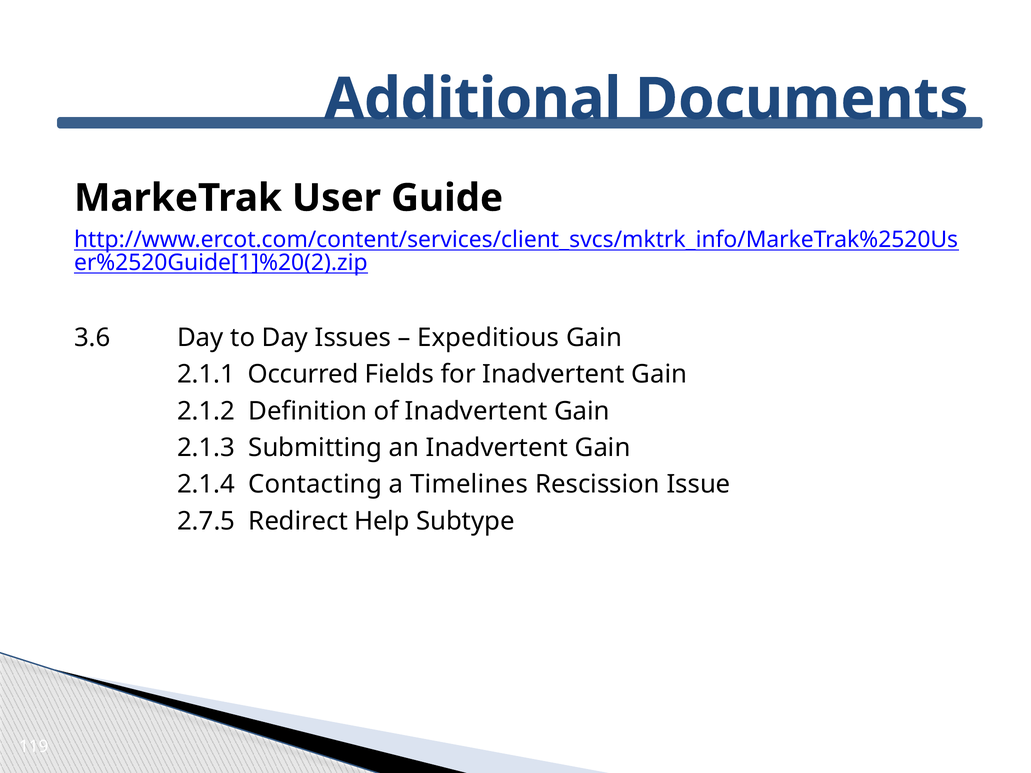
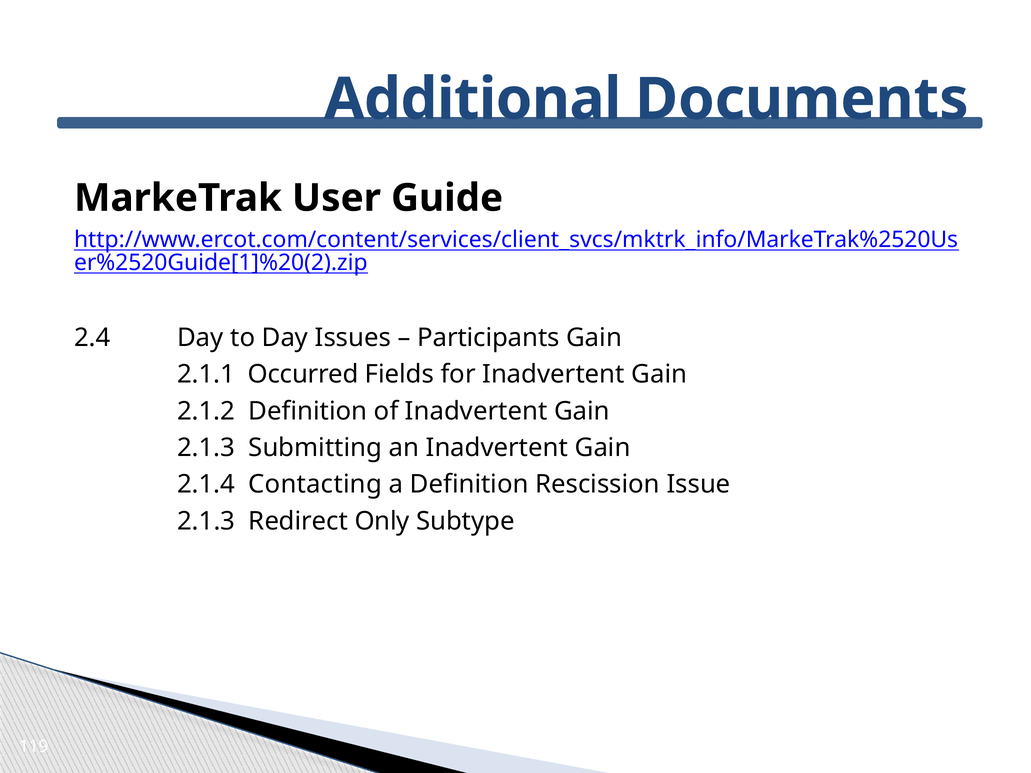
3.6: 3.6 -> 2.4
Expeditious: Expeditious -> Participants
a Timelines: Timelines -> Definition
2.7.5 at (206, 521): 2.7.5 -> 2.1.3
Help: Help -> Only
